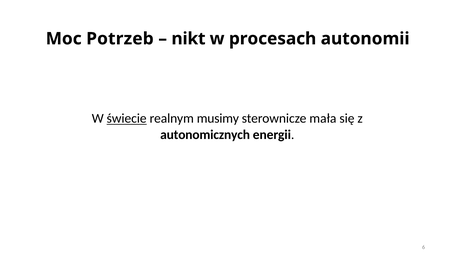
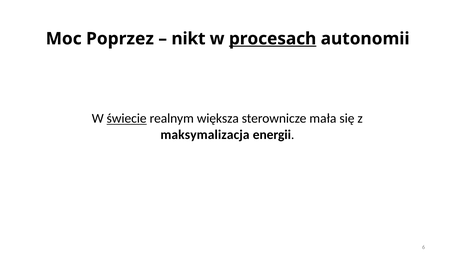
Potrzeb: Potrzeb -> Poprzez
procesach underline: none -> present
musimy: musimy -> większa
autonomicznych: autonomicznych -> maksymalizacja
